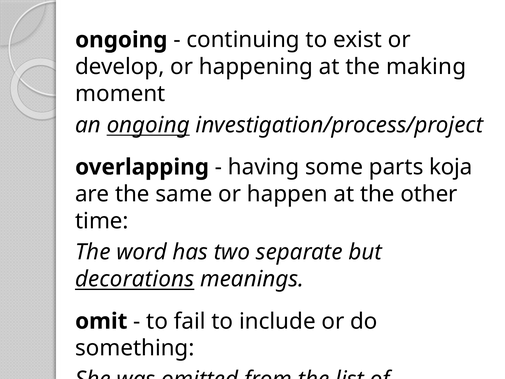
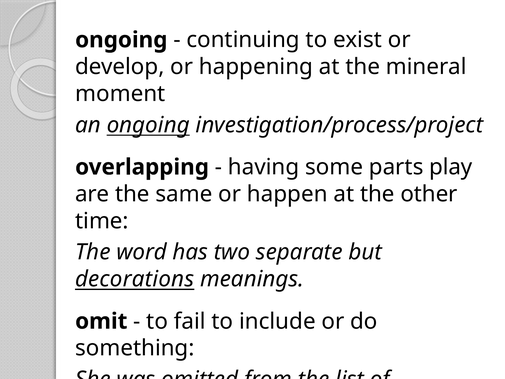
making: making -> mineral
koja: koja -> play
